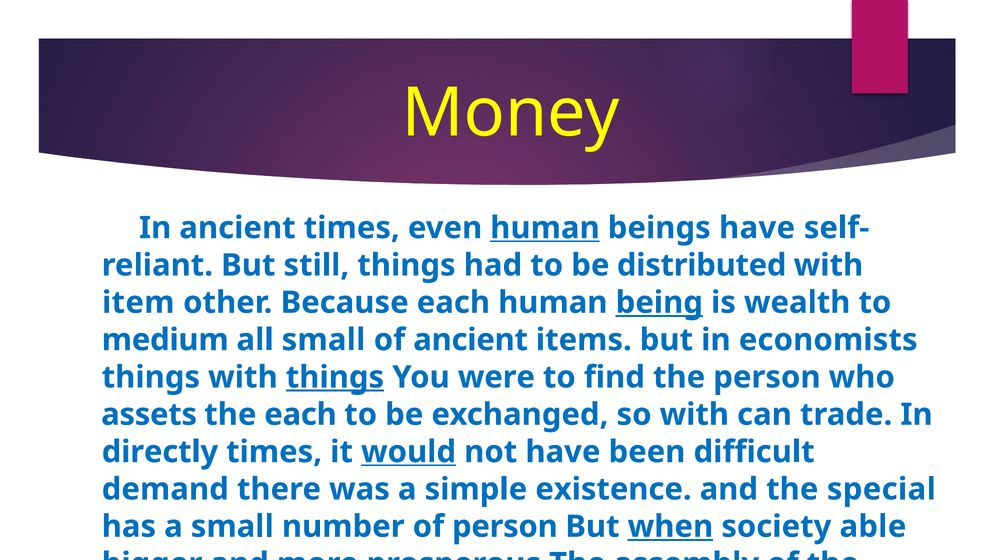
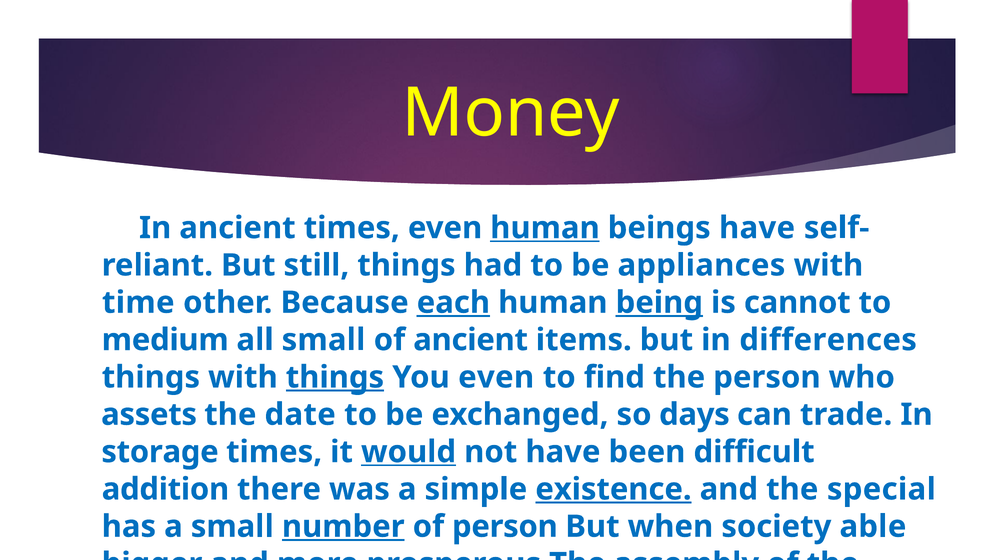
be distributed: distributed -> appliances
item: item -> time
each at (453, 302) underline: none -> present
wealth: wealth -> cannot
economists: economists -> differences
You were: were -> even
the each: each -> date
so with: with -> days
directly: directly -> storage
demand: demand -> addition
existence underline: none -> present
number underline: none -> present
when underline: present -> none
